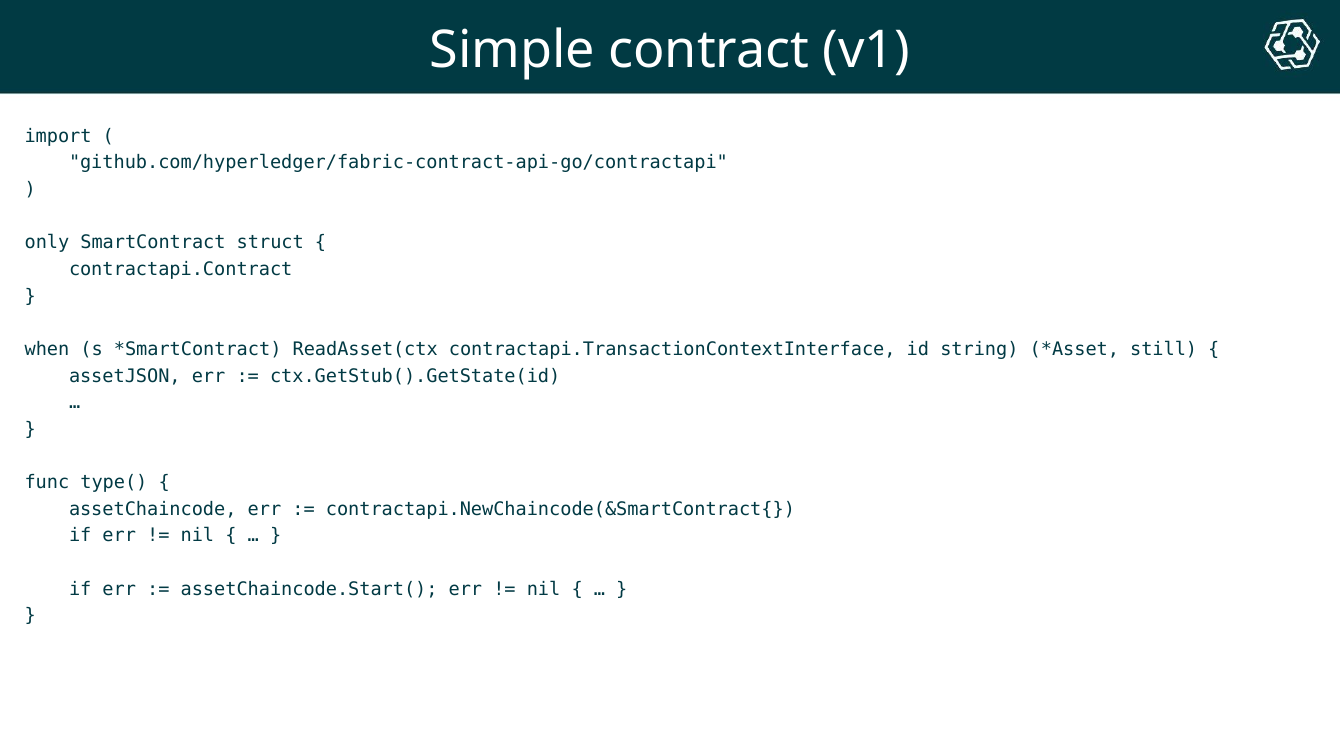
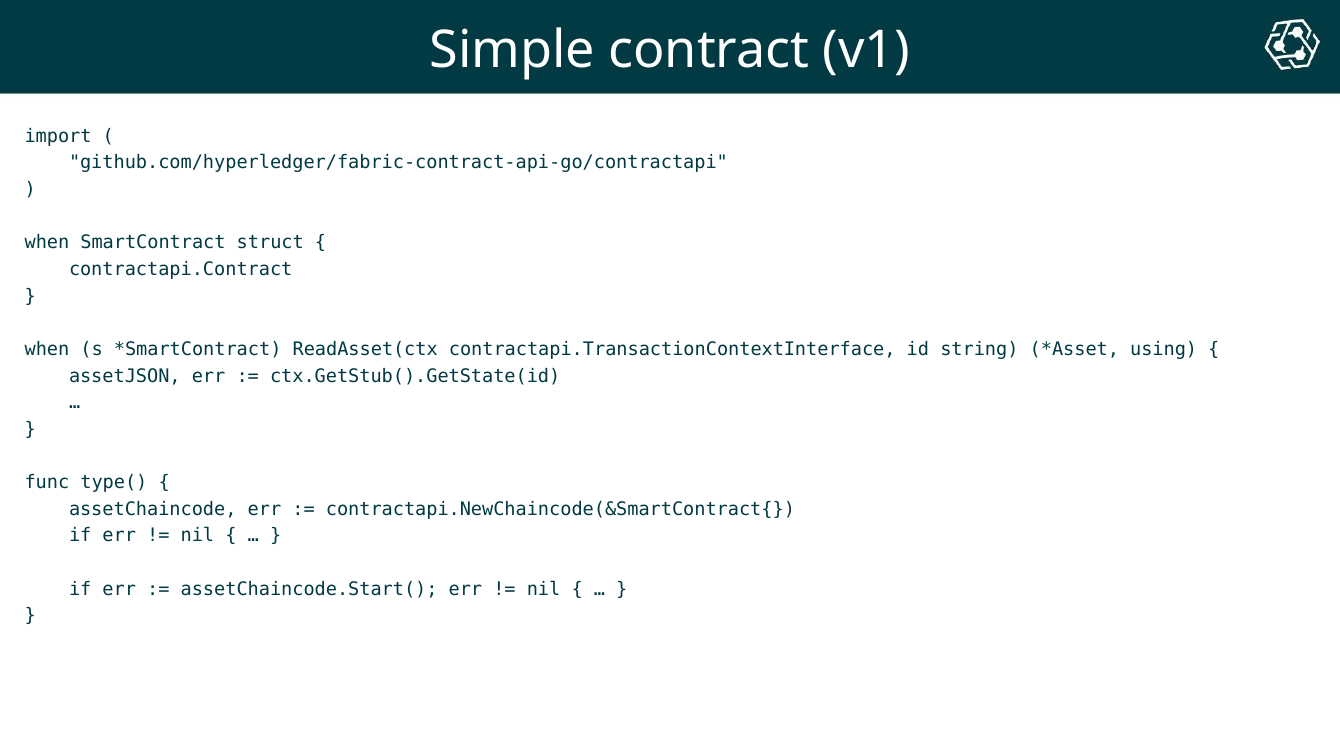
only at (47, 243): only -> when
still: still -> using
